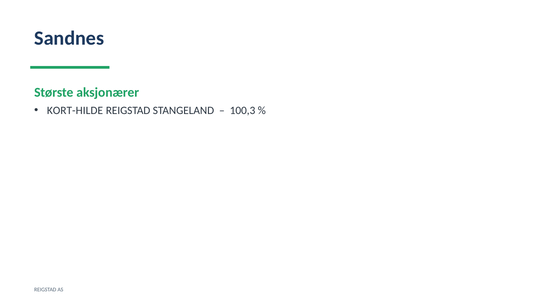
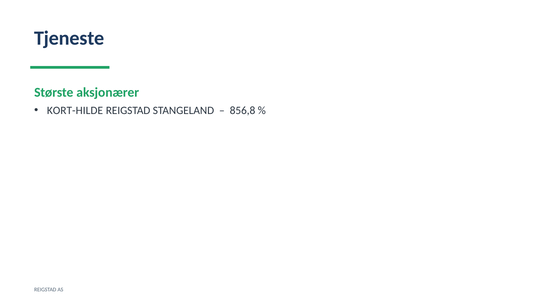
Sandnes: Sandnes -> Tjeneste
100,3: 100,3 -> 856,8
